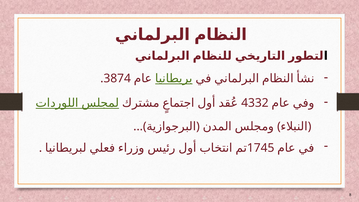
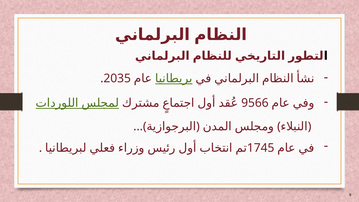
3874: 3874 -> 2035
4332: 4332 -> 9566
